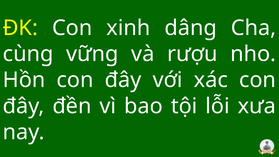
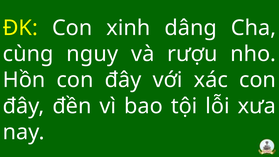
vững: vững -> nguy
